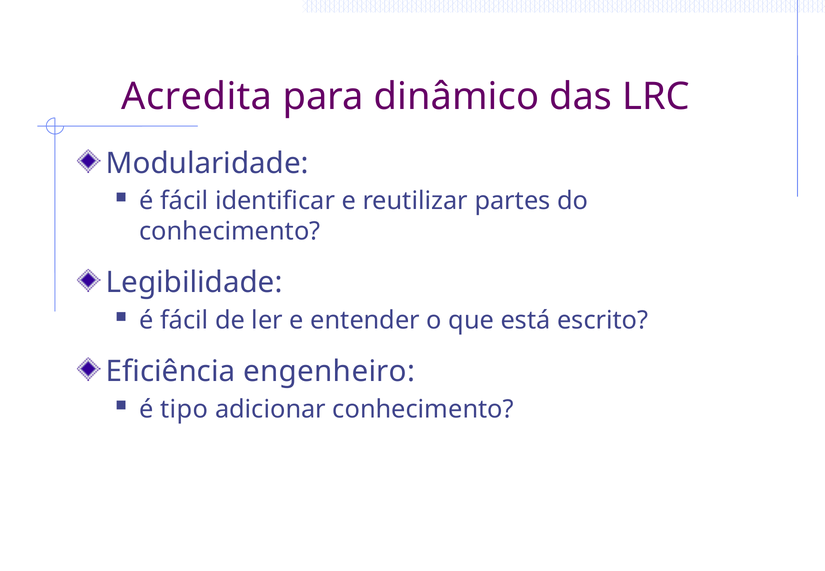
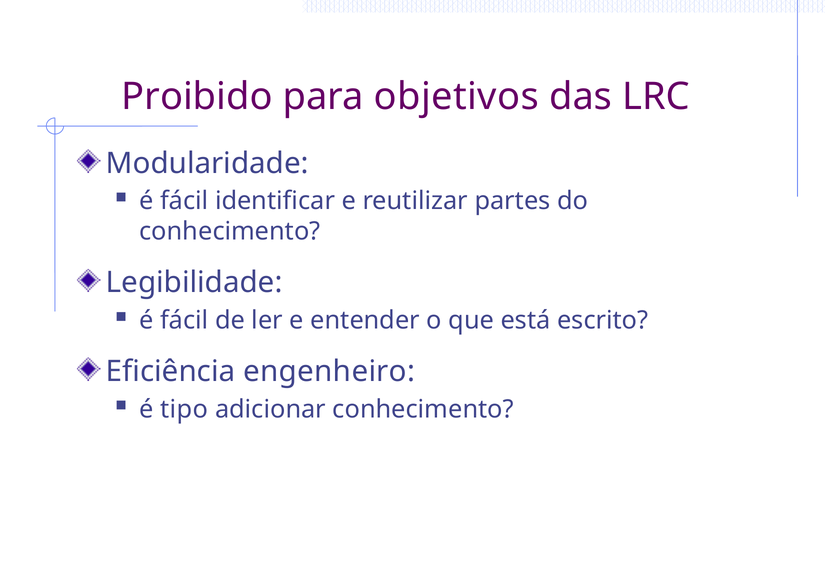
Acredita: Acredita -> Proibido
dinâmico: dinâmico -> objetivos
